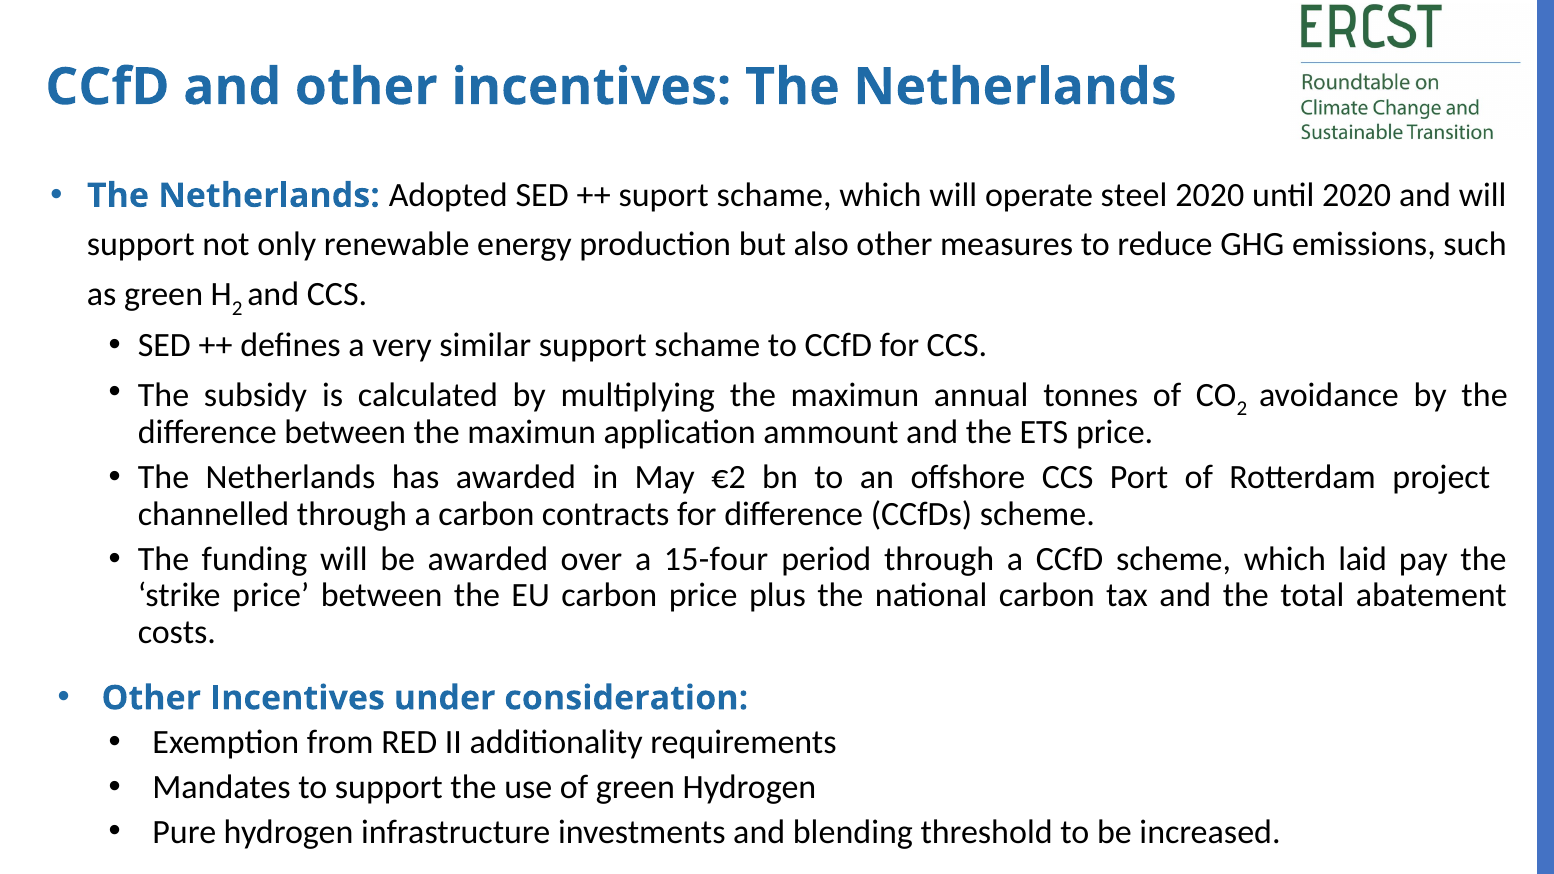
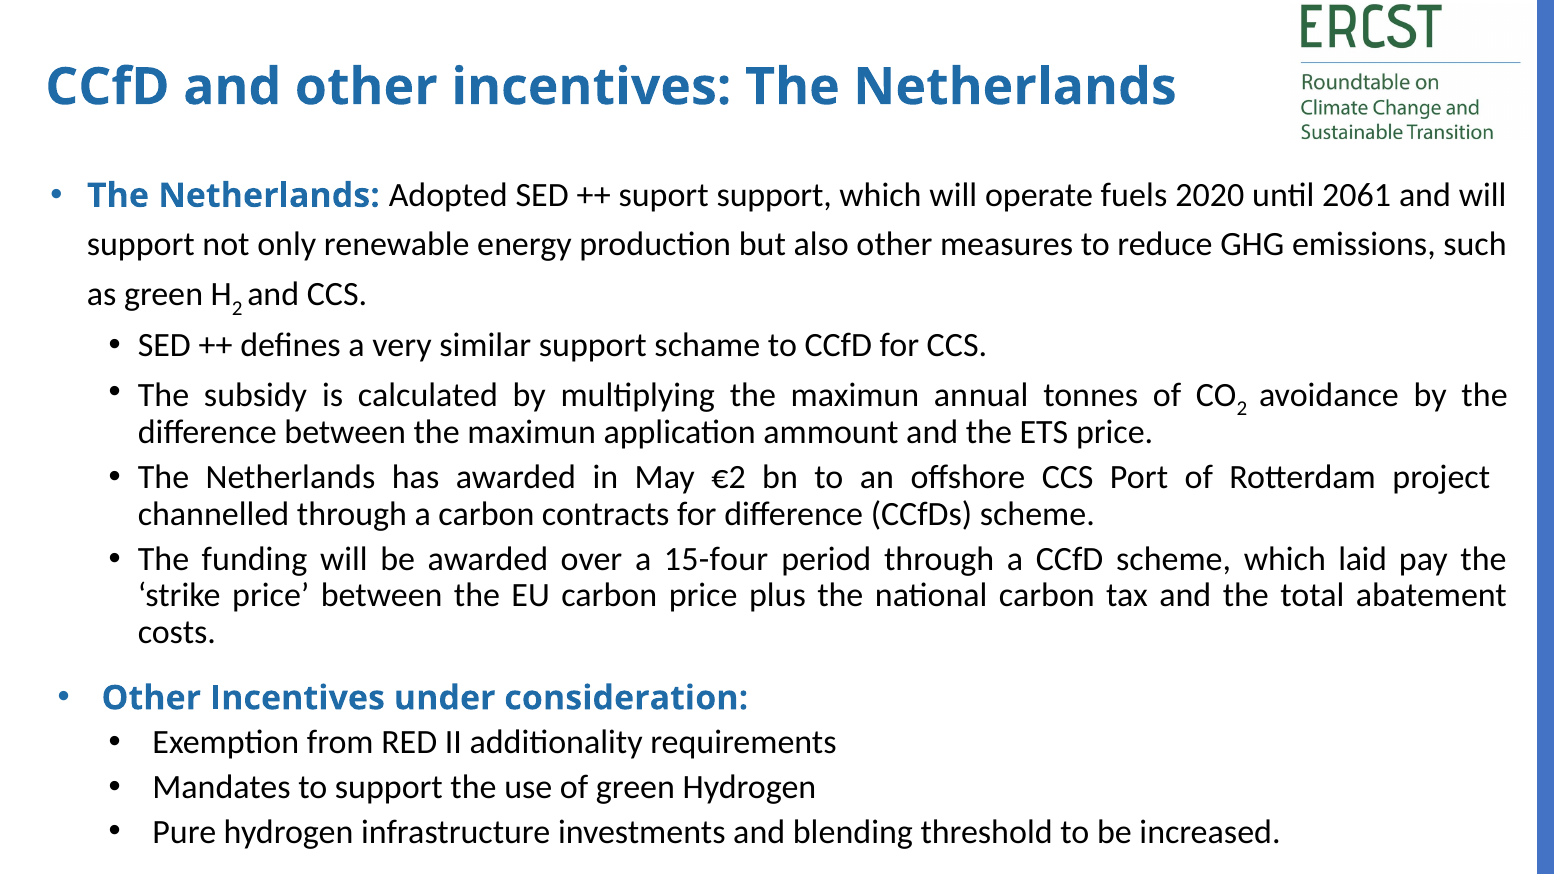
suport schame: schame -> support
steel: steel -> fuels
until 2020: 2020 -> 2061
